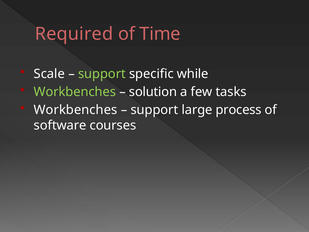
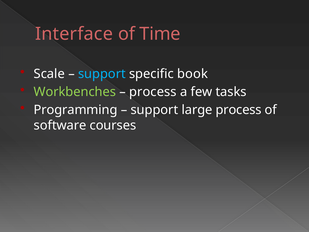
Required: Required -> Interface
support at (102, 74) colour: light green -> light blue
while: while -> book
solution at (153, 92): solution -> process
Workbenches at (75, 110): Workbenches -> Programming
